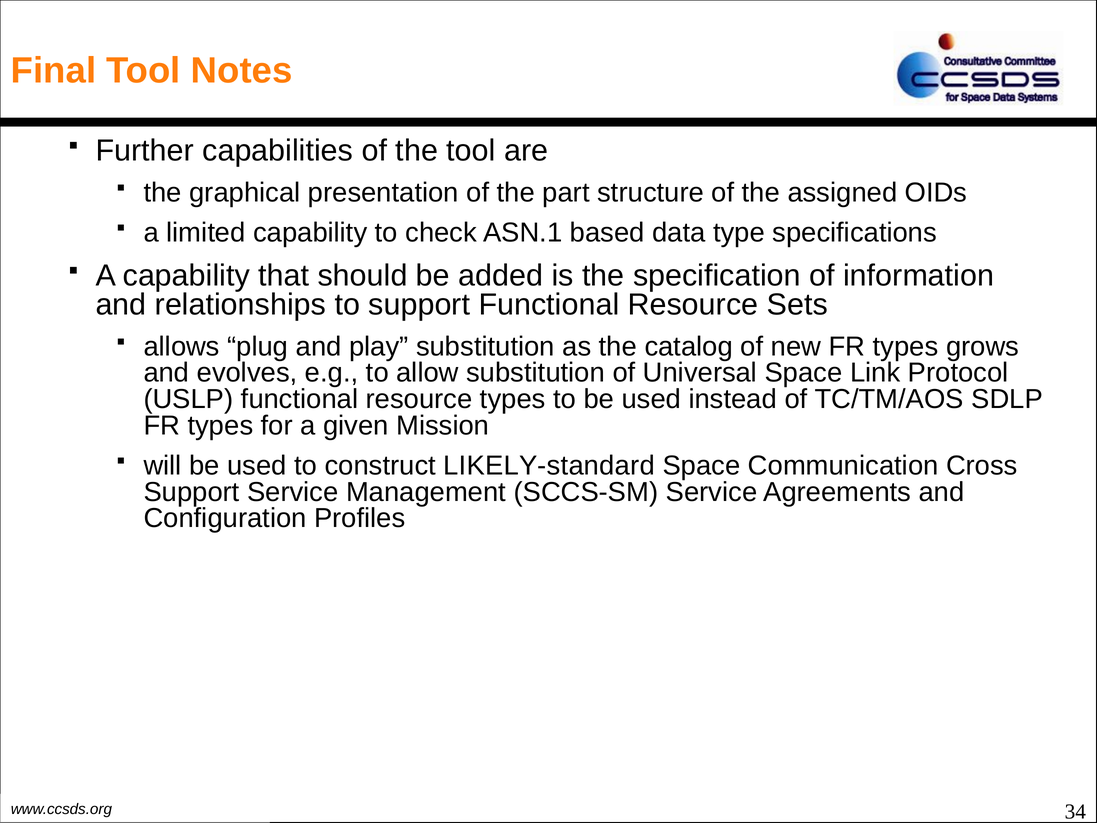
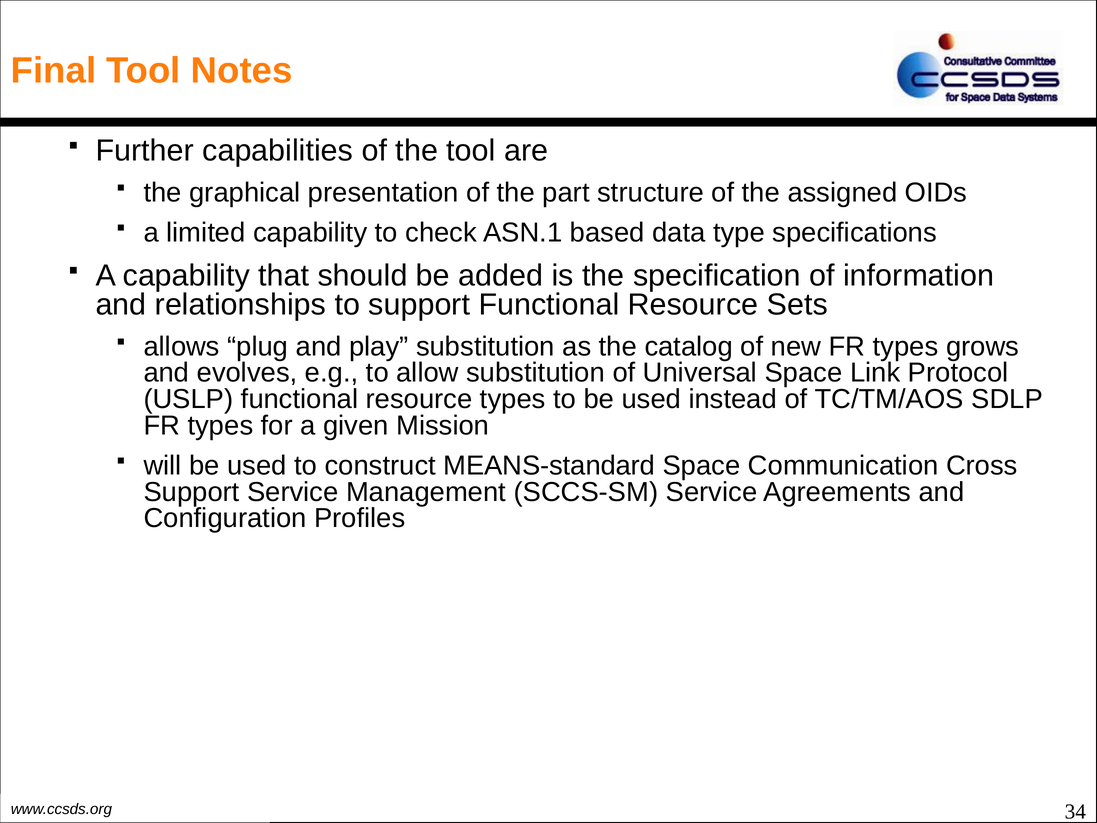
LIKELY-standard: LIKELY-standard -> MEANS-standard
